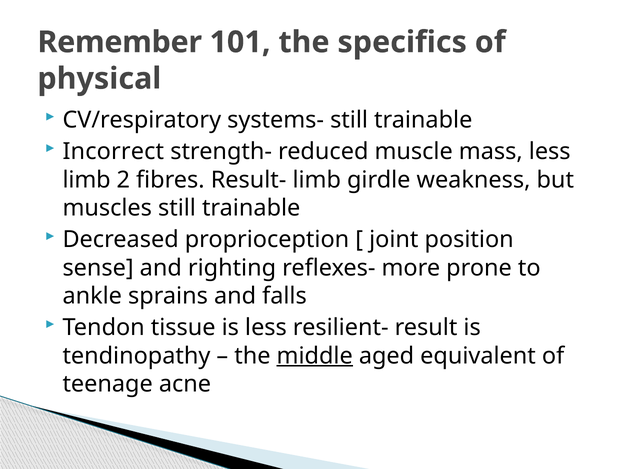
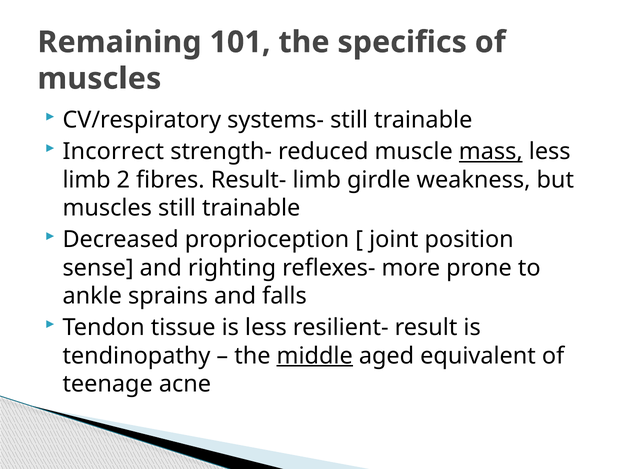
Remember: Remember -> Remaining
physical at (99, 79): physical -> muscles
mass underline: none -> present
